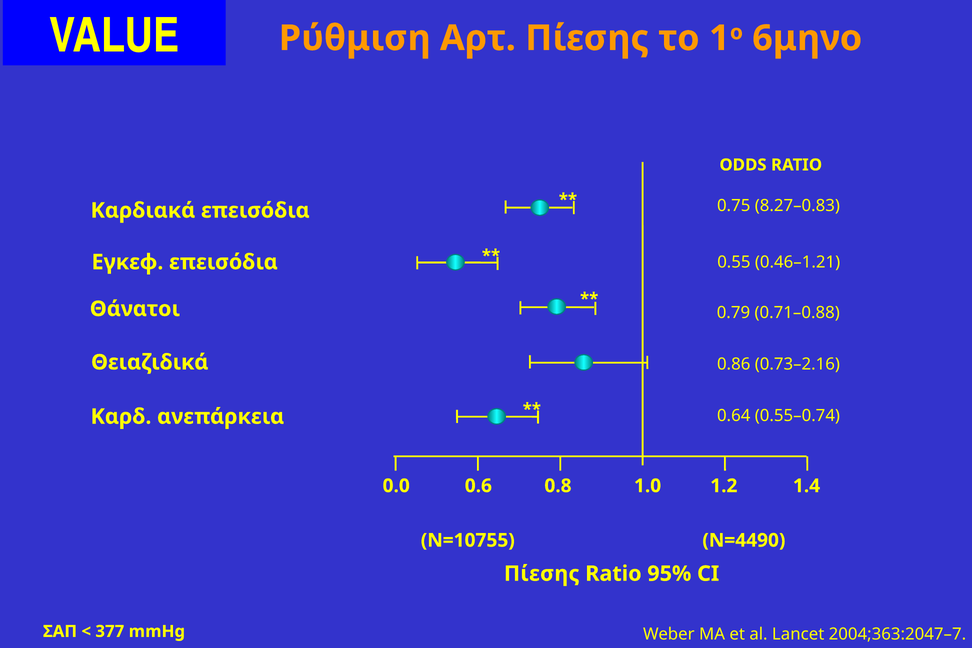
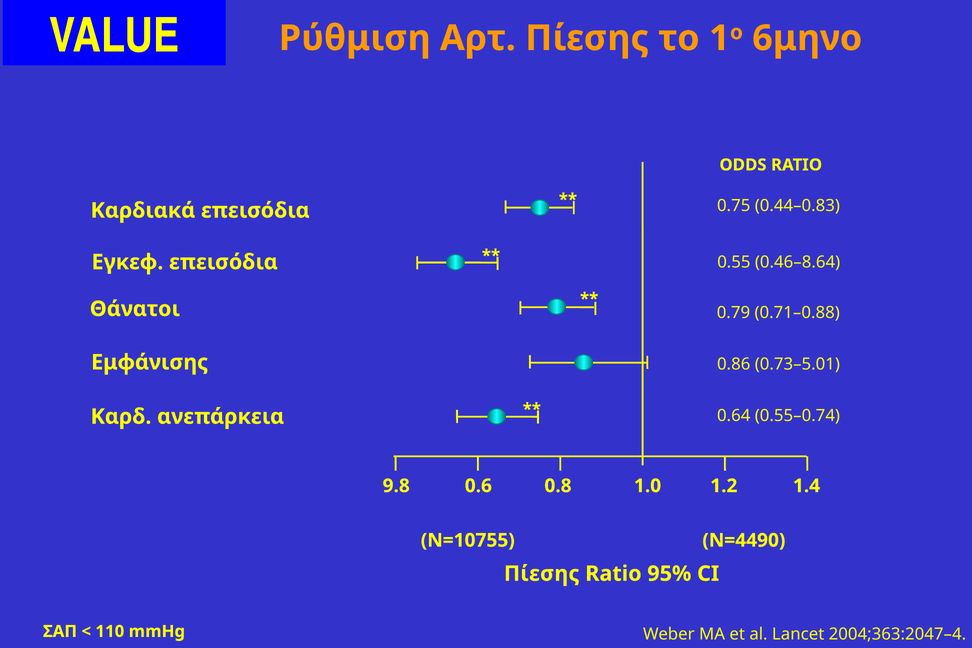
8.27–0.83: 8.27–0.83 -> 0.44–0.83
0.46–1.21: 0.46–1.21 -> 0.46–8.64
Θειαζιδικά: Θειαζιδικά -> Εμφάνισης
0.73–2.16: 0.73–2.16 -> 0.73–5.01
0.0: 0.0 -> 9.8
377: 377 -> 110
2004;363:2047–7: 2004;363:2047–7 -> 2004;363:2047–4
